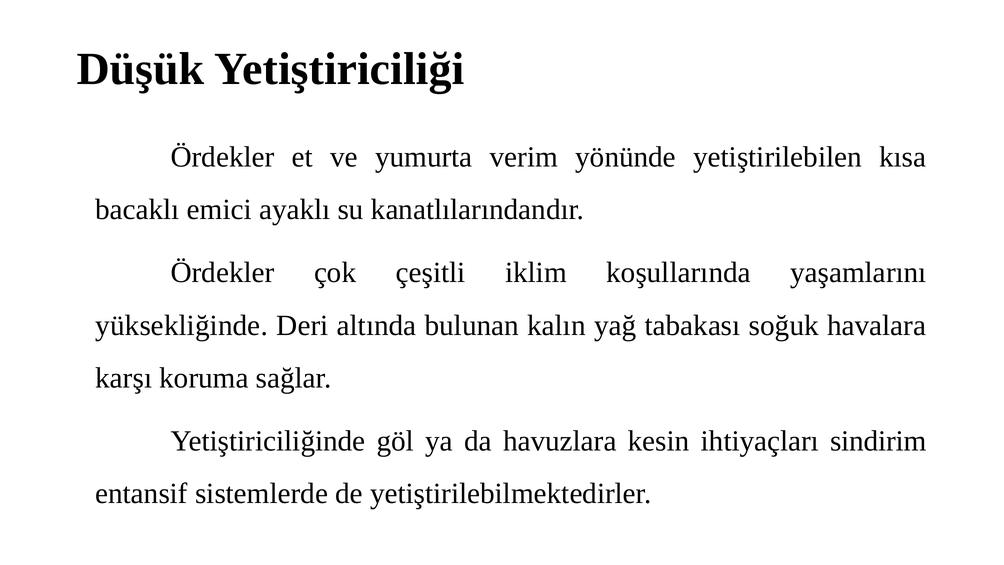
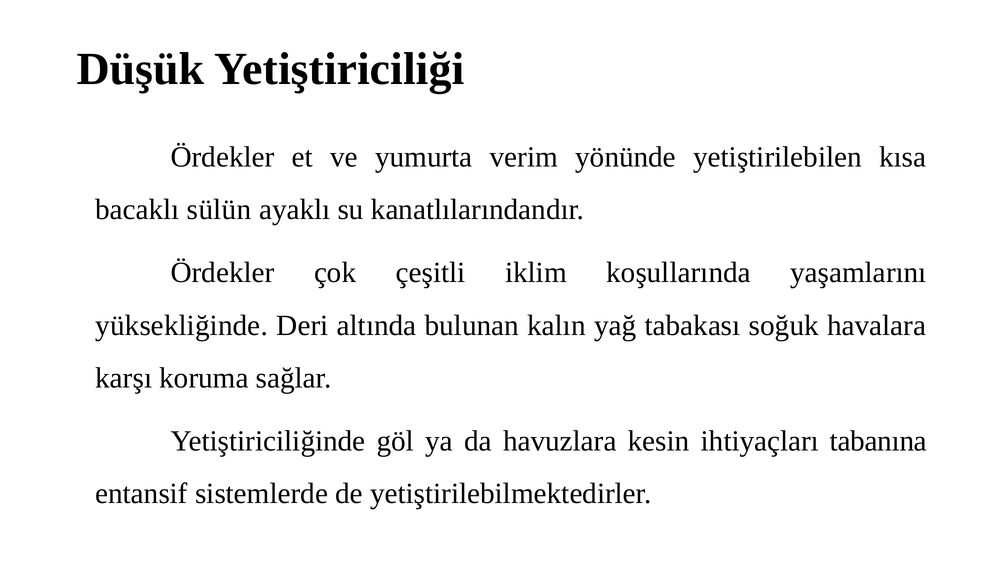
emici: emici -> sülün
sindirim: sindirim -> tabanına
